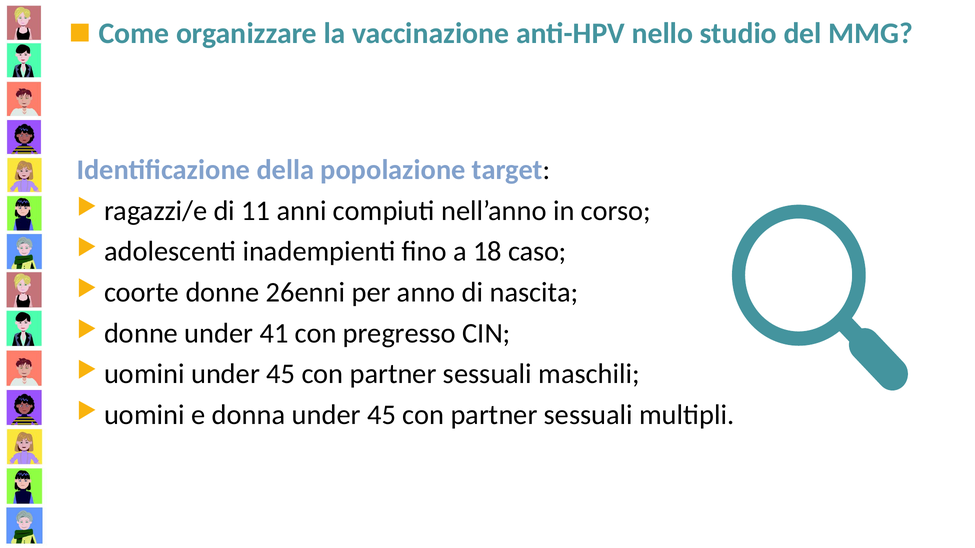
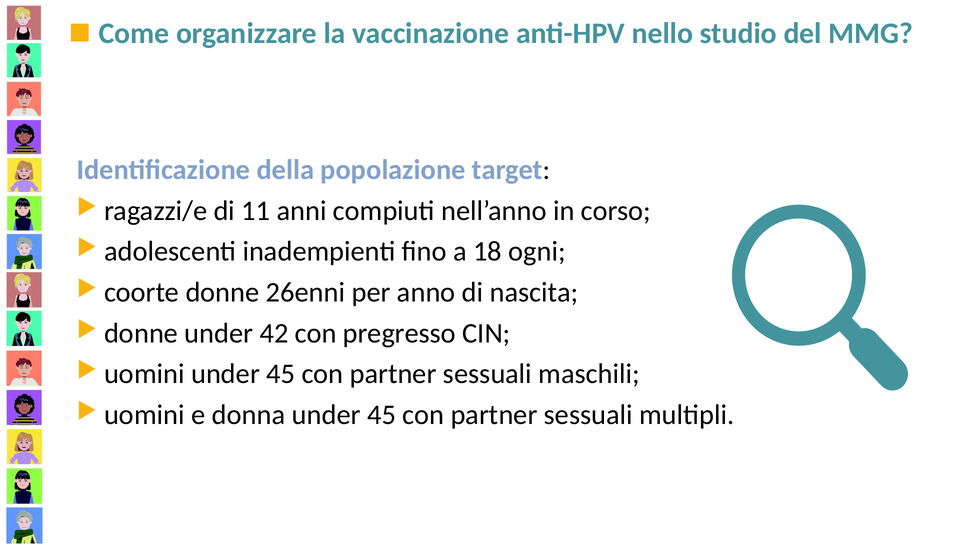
caso: caso -> ogni
41: 41 -> 42
